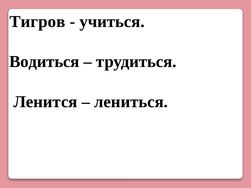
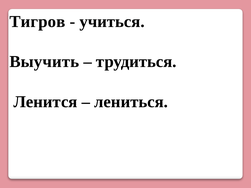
Водиться: Водиться -> Выучить
